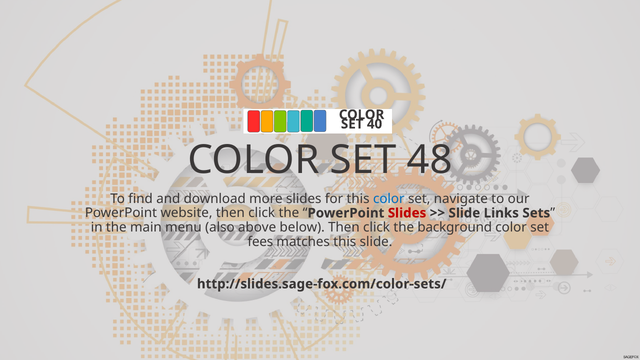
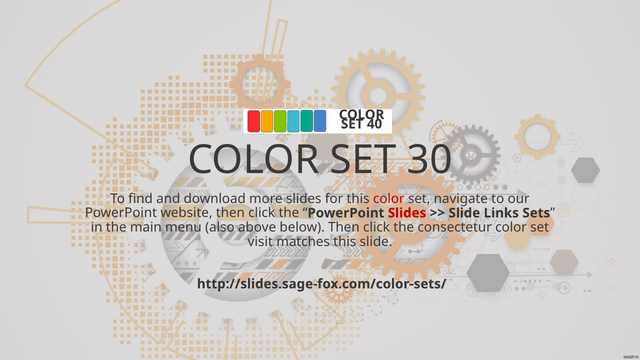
48: 48 -> 30
color at (389, 199) colour: blue -> red
background: background -> consectetur
fees: fees -> visit
